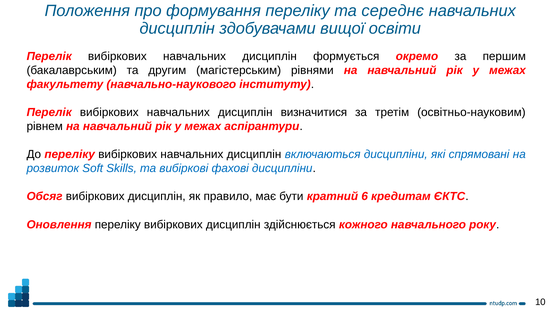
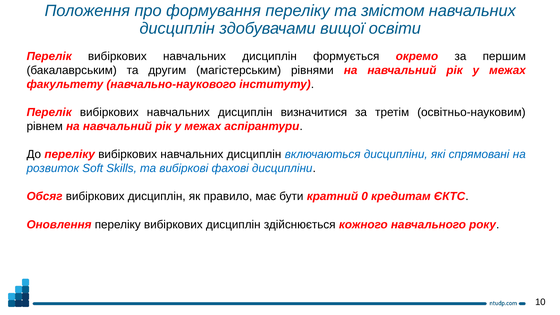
середнє: середнє -> змістом
6: 6 -> 0
